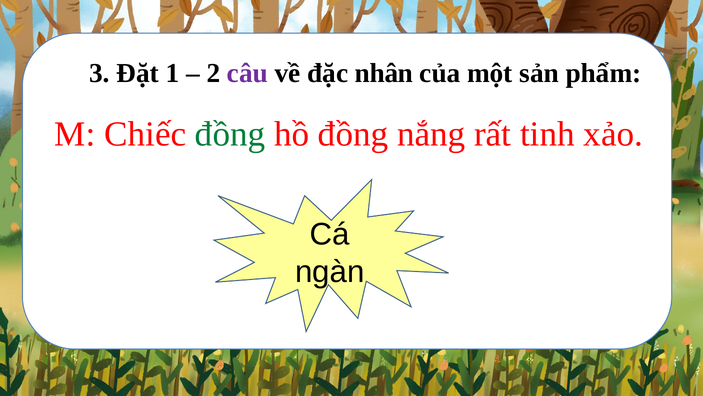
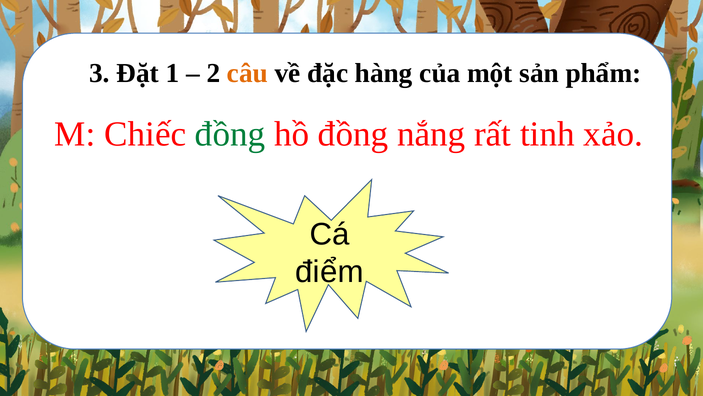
câu colour: purple -> orange
nhân: nhân -> hàng
ngàn: ngàn -> điểm
